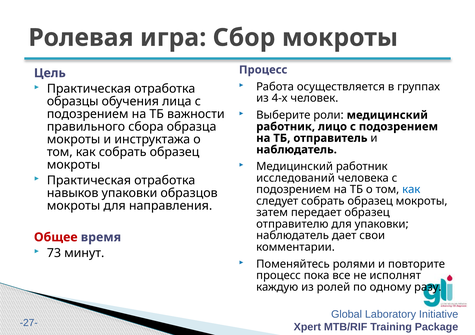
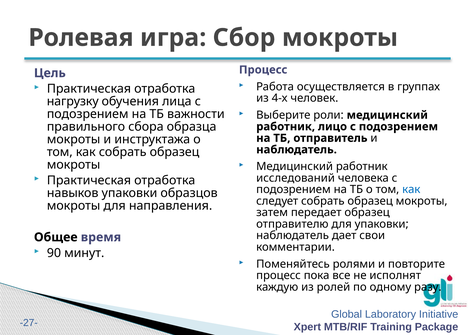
образцы: образцы -> нагрузку
Общее colour: red -> black
73: 73 -> 90
